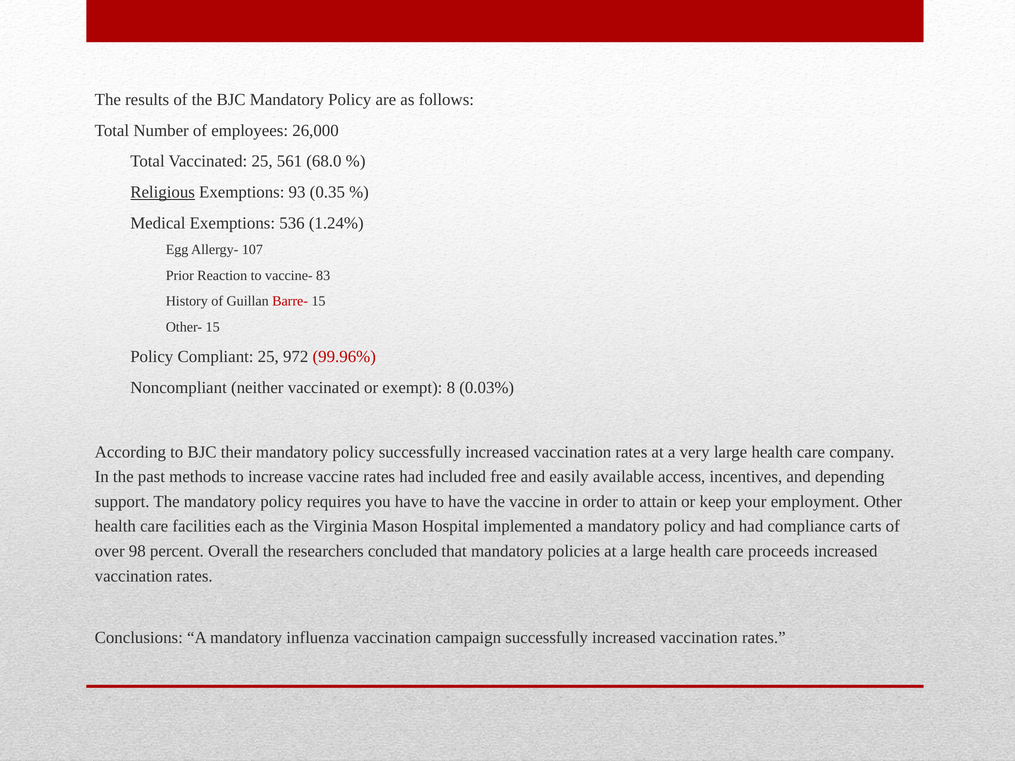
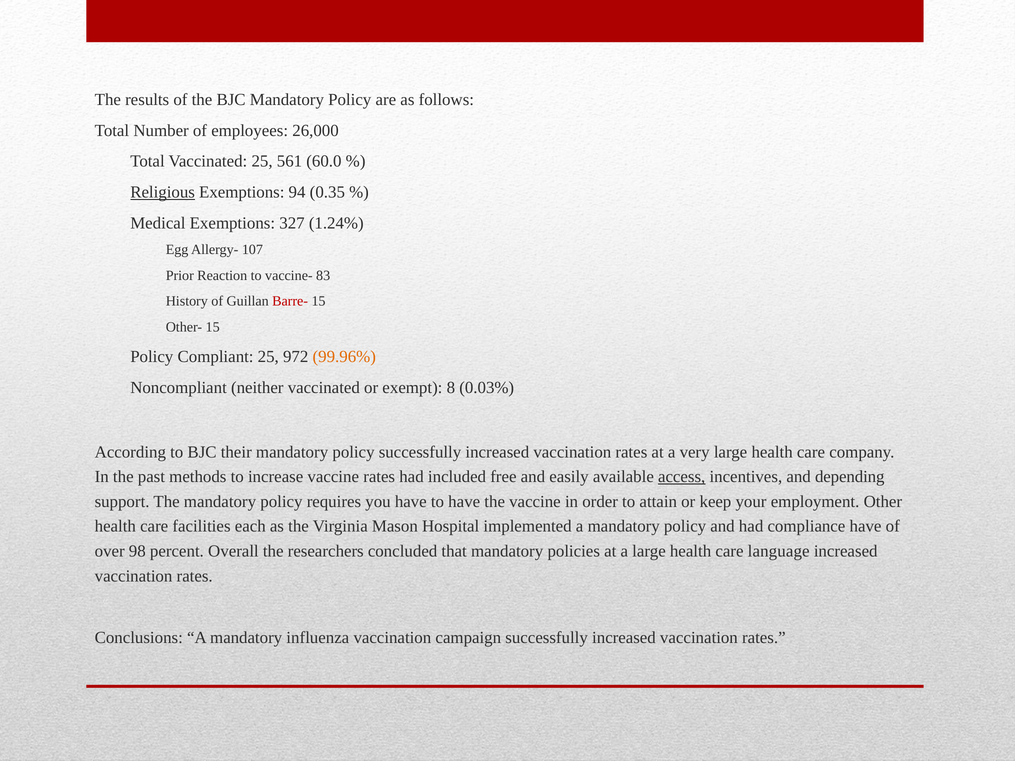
68.0: 68.0 -> 60.0
93: 93 -> 94
536: 536 -> 327
99.96% colour: red -> orange
access underline: none -> present
compliance carts: carts -> have
proceeds: proceeds -> language
